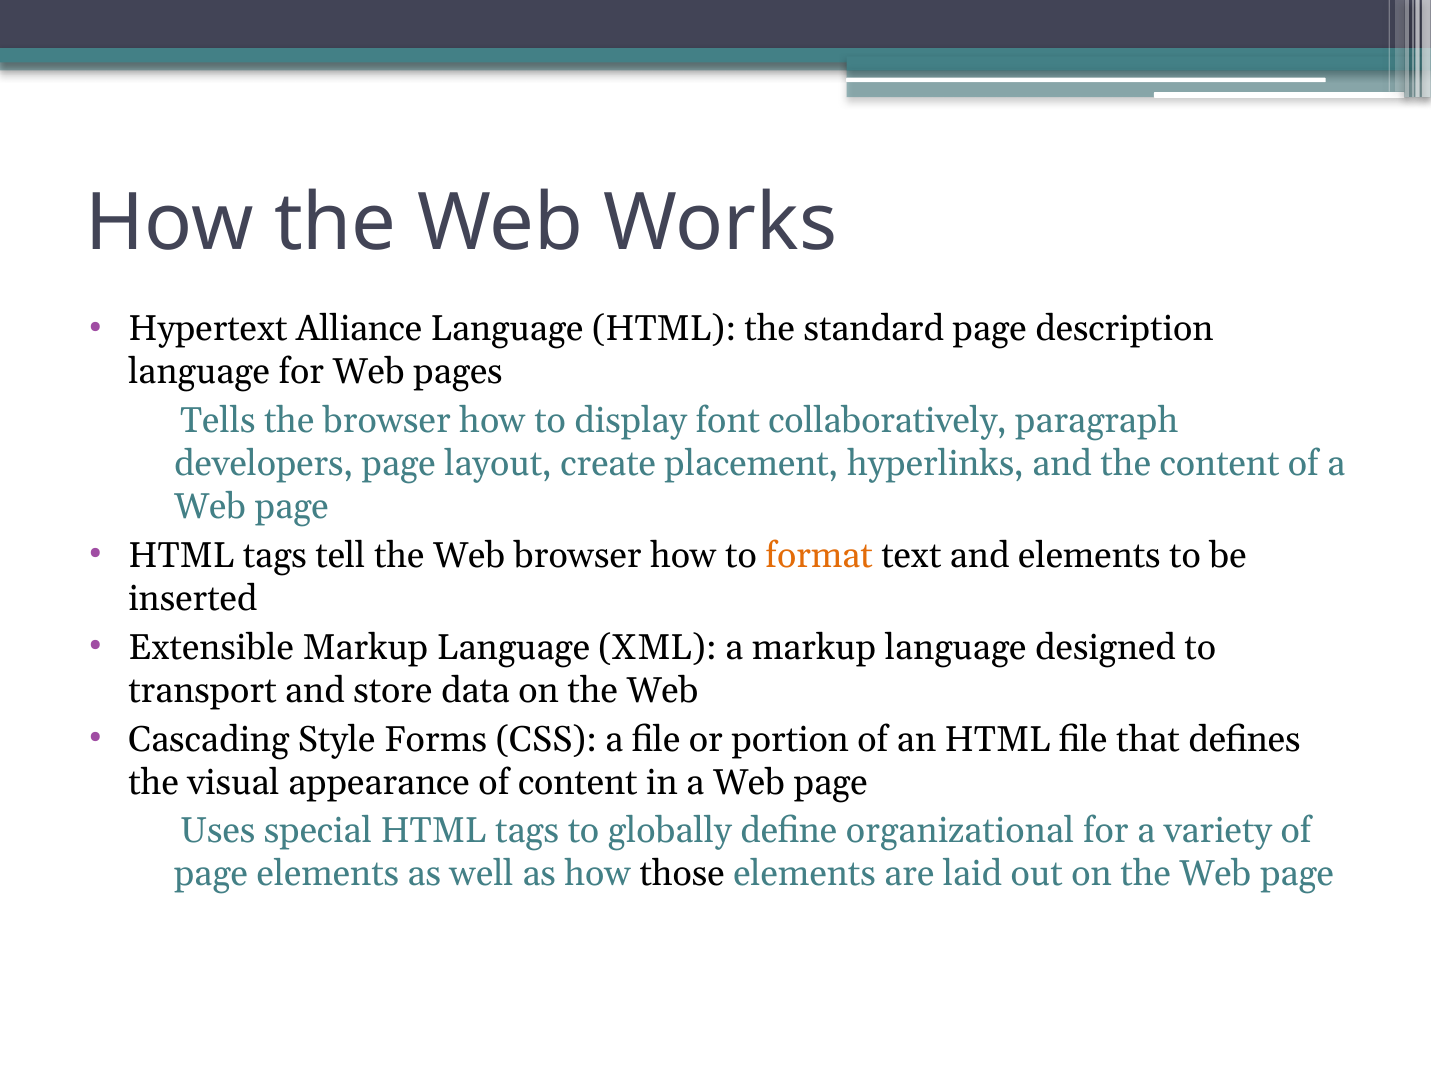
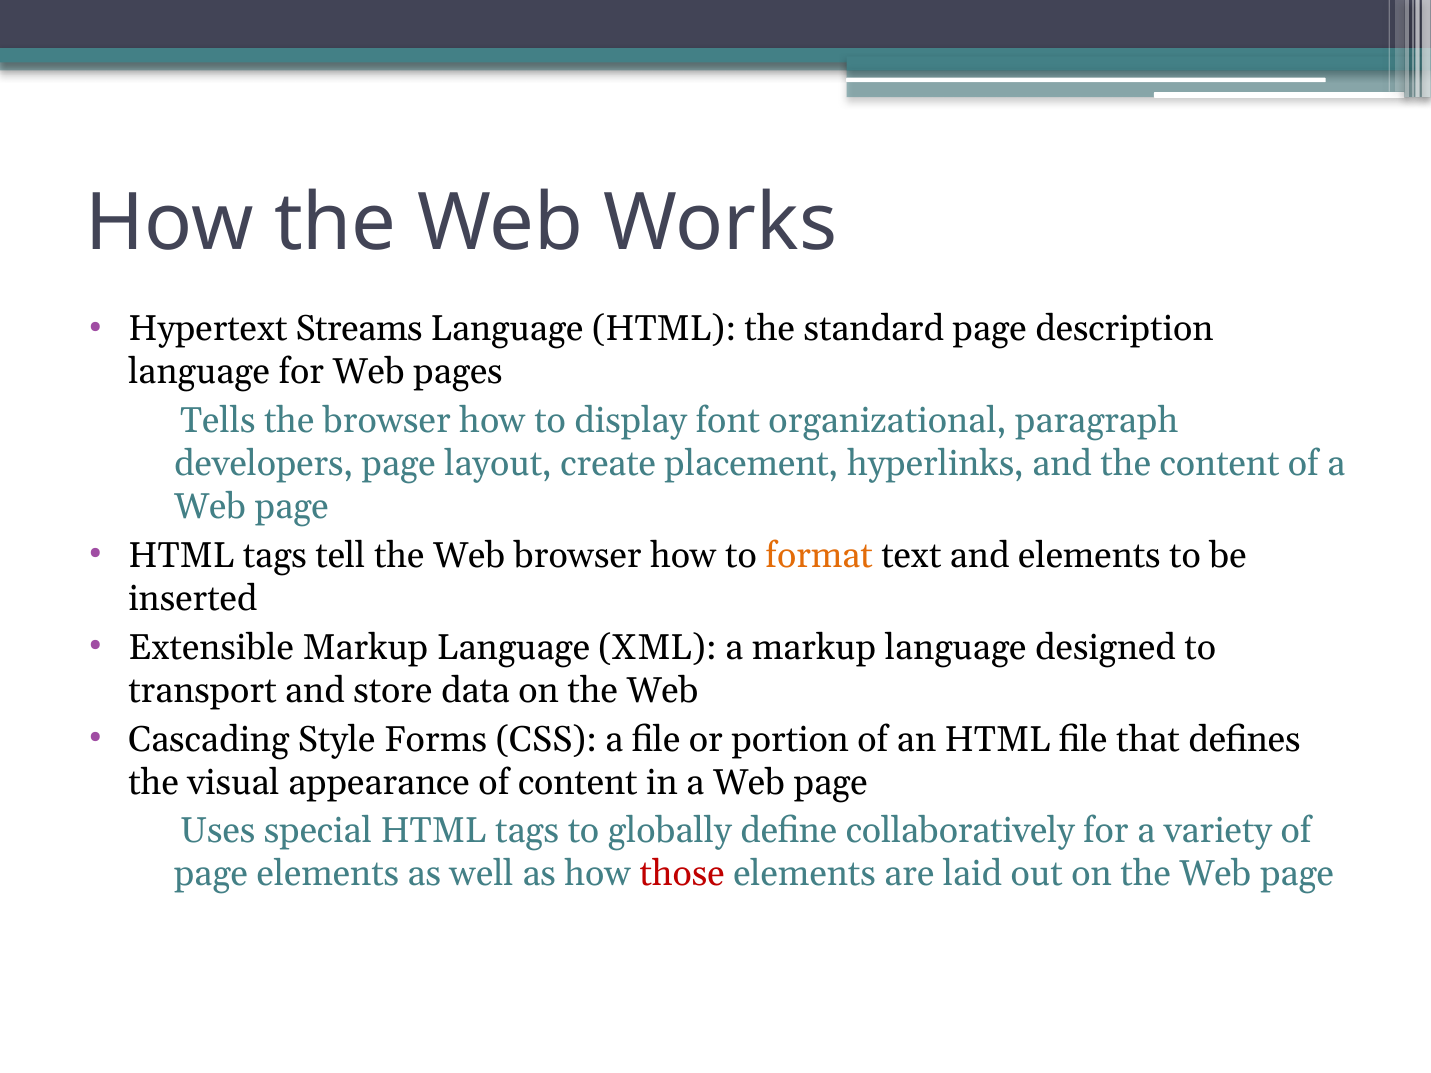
Alliance: Alliance -> Streams
collaboratively: collaboratively -> organizational
organizational: organizational -> collaboratively
those colour: black -> red
